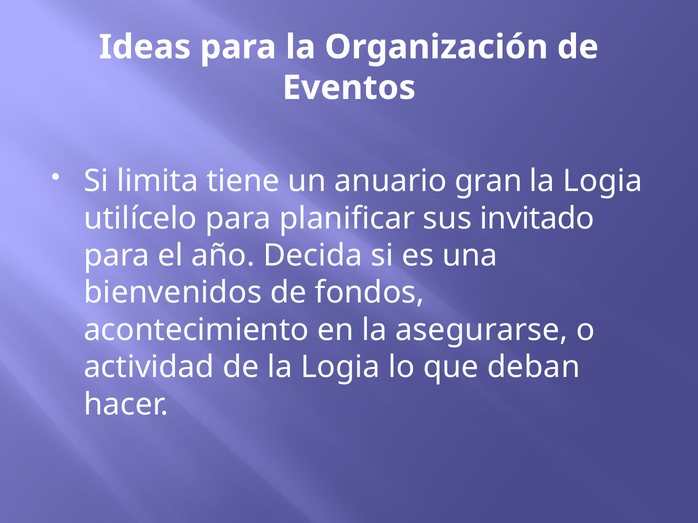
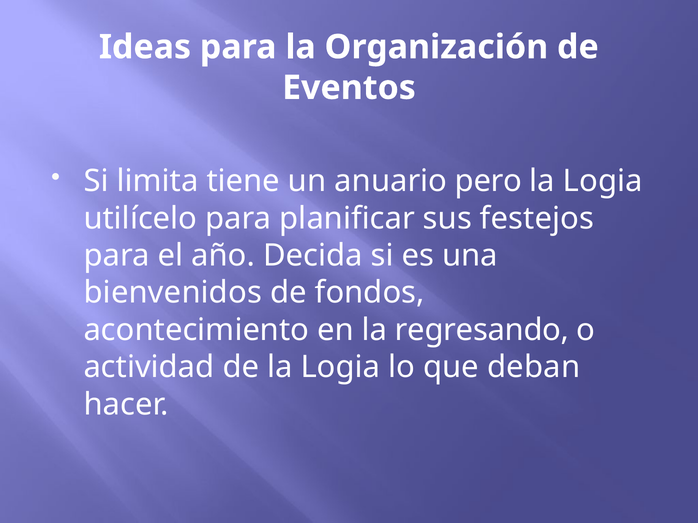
gran: gran -> pero
invitado: invitado -> festejos
asegurarse: asegurarse -> regresando
